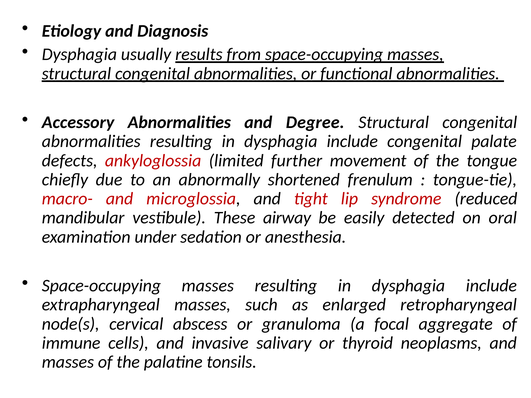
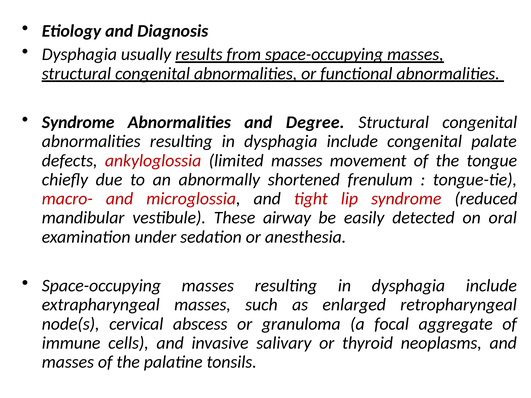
Accessory at (78, 122): Accessory -> Syndrome
limited further: further -> masses
